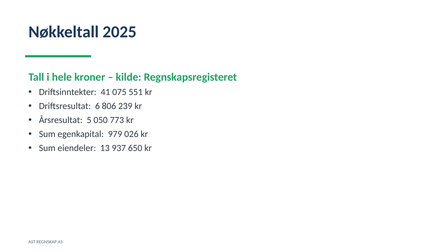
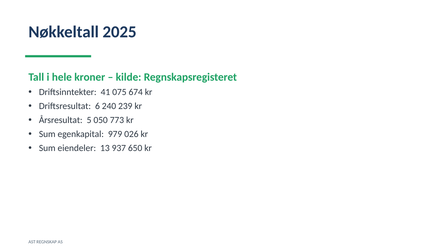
551: 551 -> 674
806: 806 -> 240
